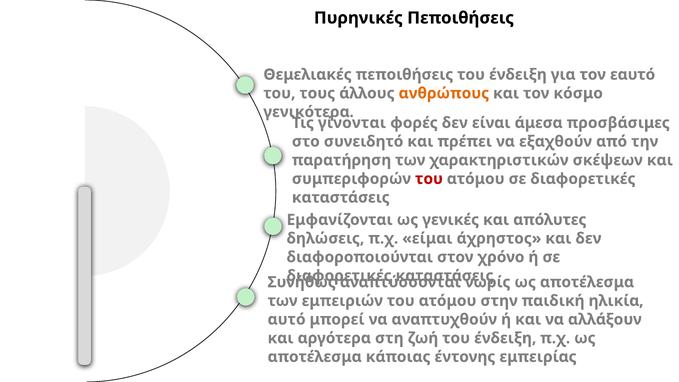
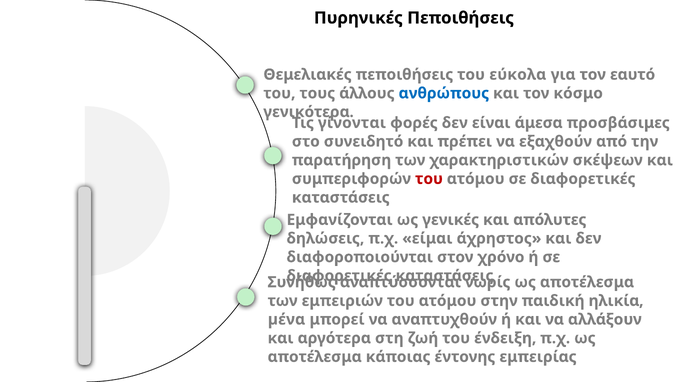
πεποιθήσεις του ένδειξη: ένδειξη -> εύκολα
ανθρώπους colour: orange -> blue
αυτό: αυτό -> µένα
